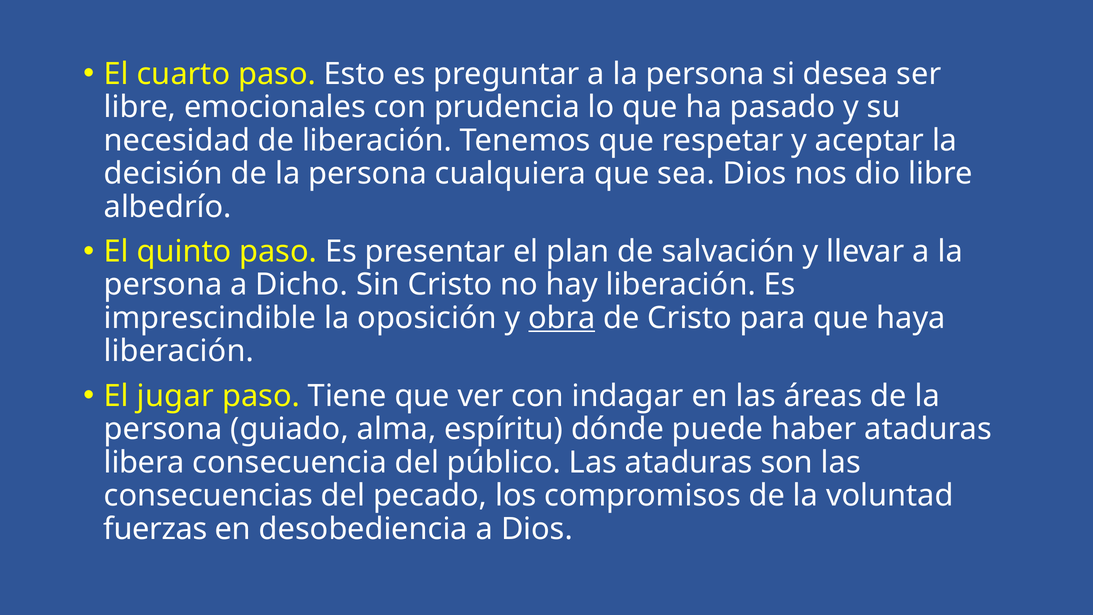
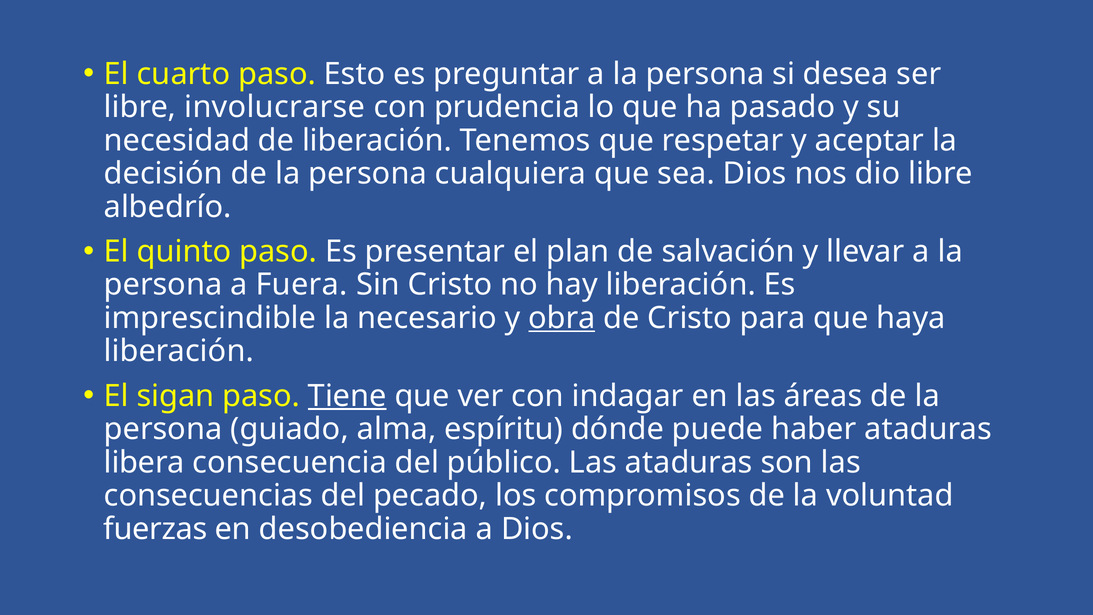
emocionales: emocionales -> involucrarse
Dicho: Dicho -> Fuera
oposición: oposición -> necesario
jugar: jugar -> sigan
Tiene underline: none -> present
